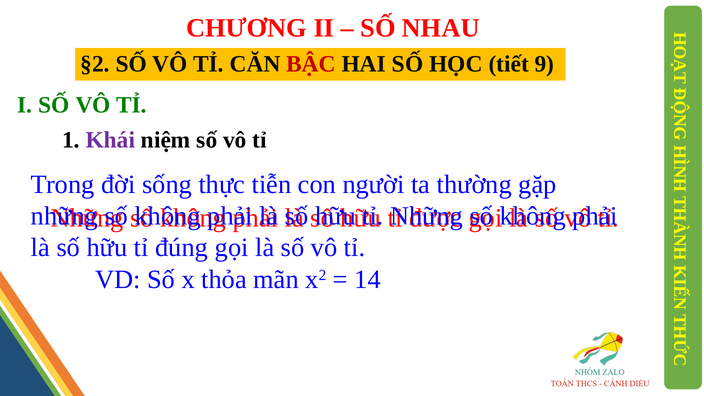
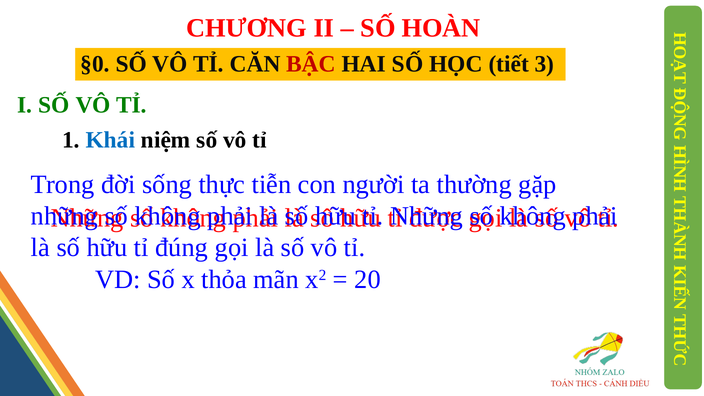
NHAU: NHAU -> HOÀN
§2: §2 -> §0
9: 9 -> 3
Khái colour: purple -> blue
14: 14 -> 20
